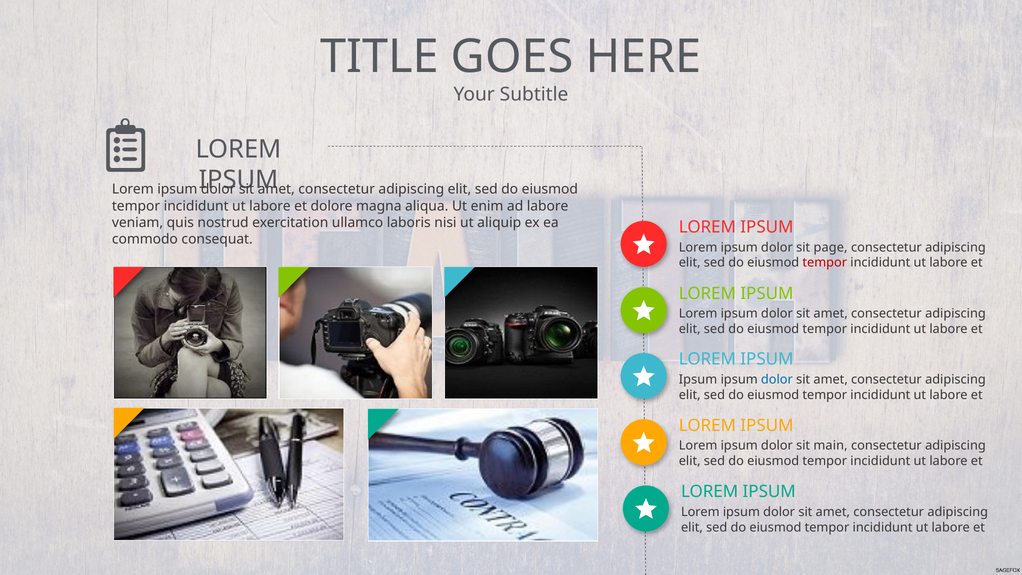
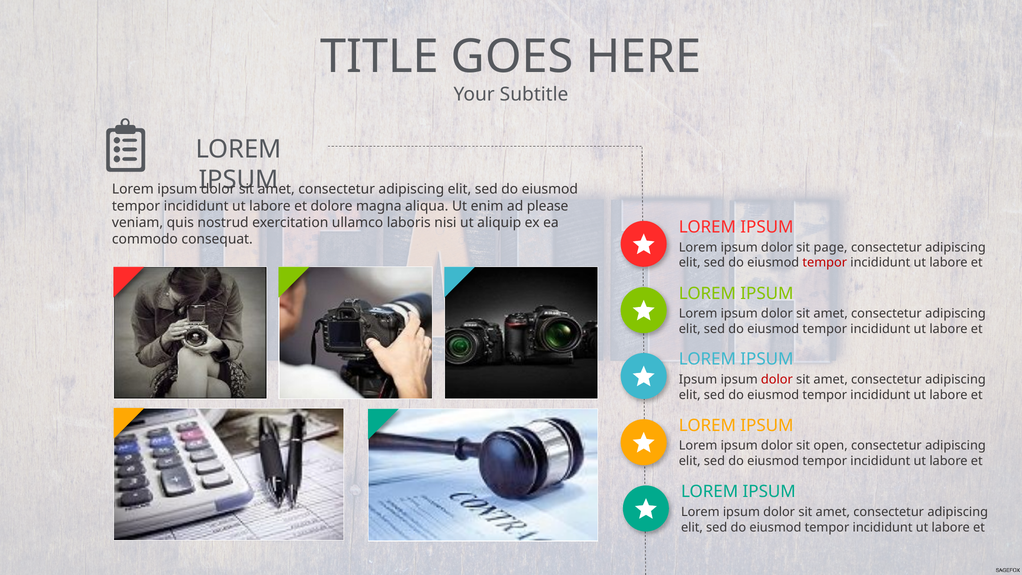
ad labore: labore -> please
dolor at (777, 379) colour: blue -> red
main: main -> open
